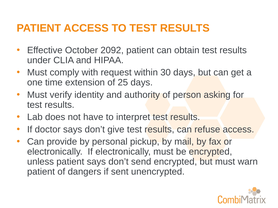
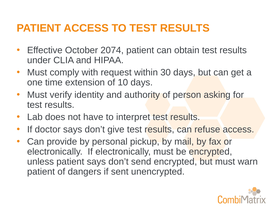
2092: 2092 -> 2074
25: 25 -> 10
